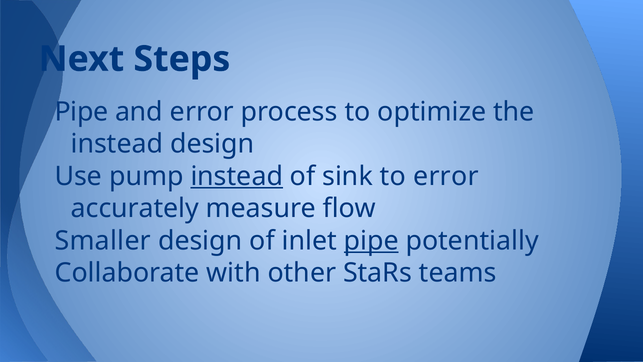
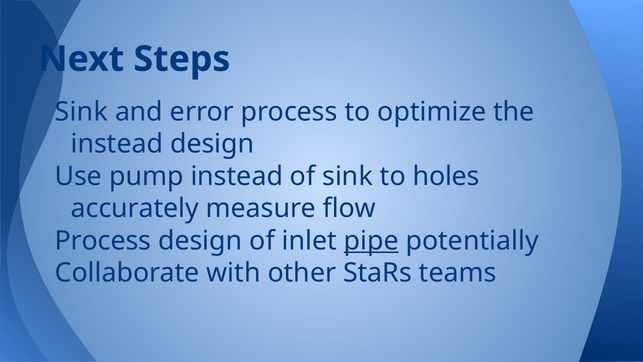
Pipe at (81, 112): Pipe -> Sink
instead at (237, 176) underline: present -> none
to error: error -> holes
Smaller at (103, 240): Smaller -> Process
